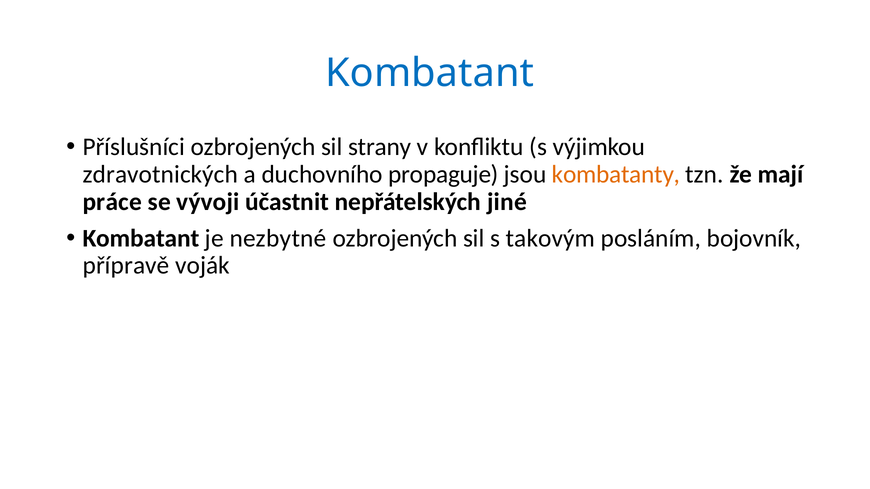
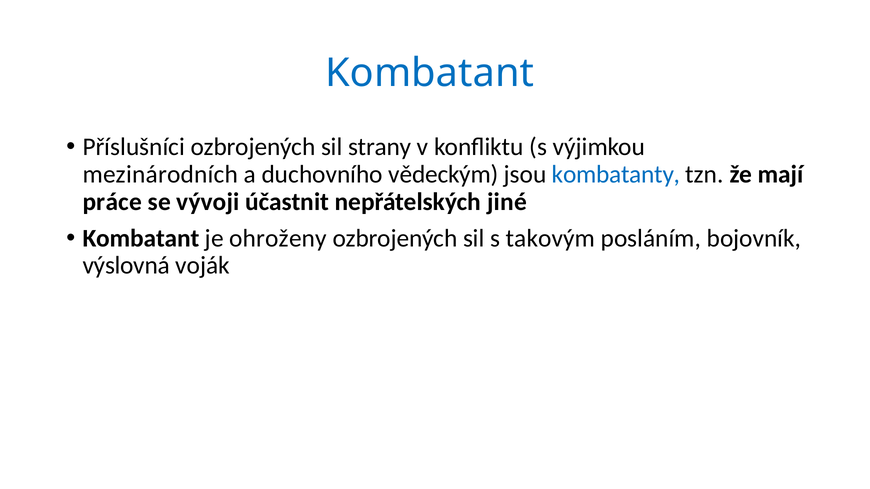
zdravotnických: zdravotnických -> mezinárodních
propaguje: propaguje -> vědeckým
kombatanty colour: orange -> blue
nezbytné: nezbytné -> ohroženy
přípravě: přípravě -> výslovná
